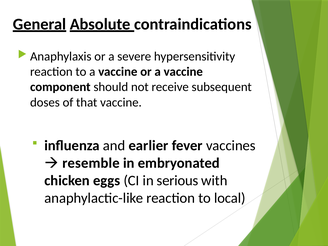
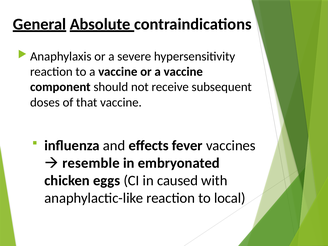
earlier: earlier -> effects
serious: serious -> caused
